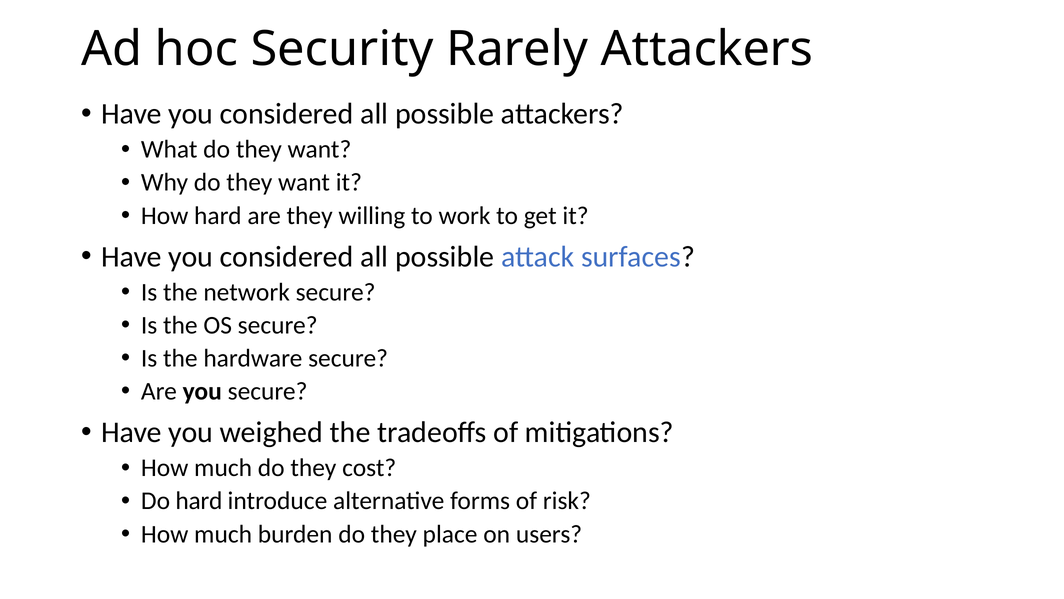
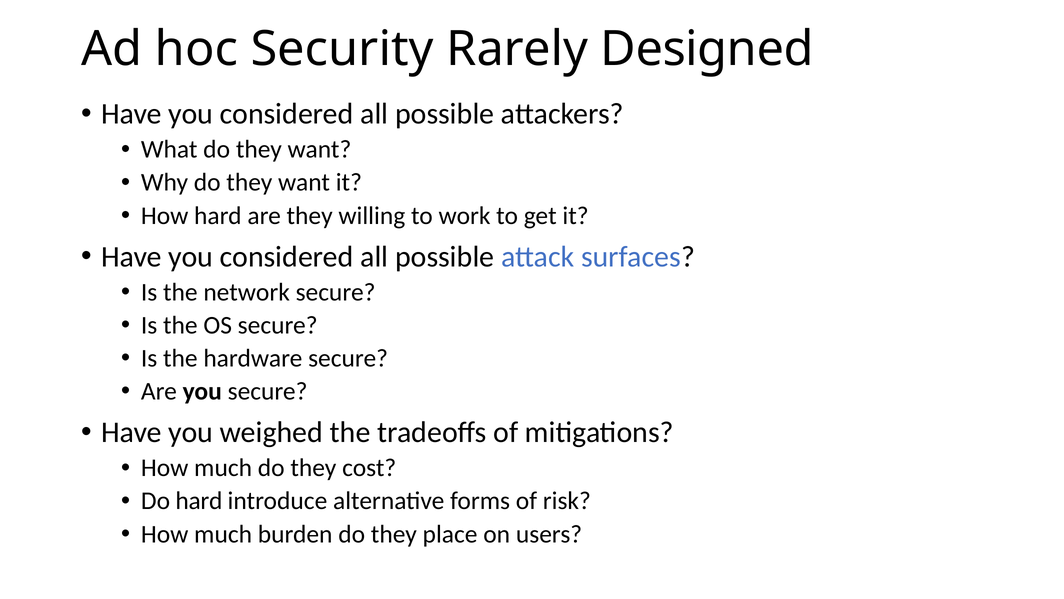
Rarely Attackers: Attackers -> Designed
